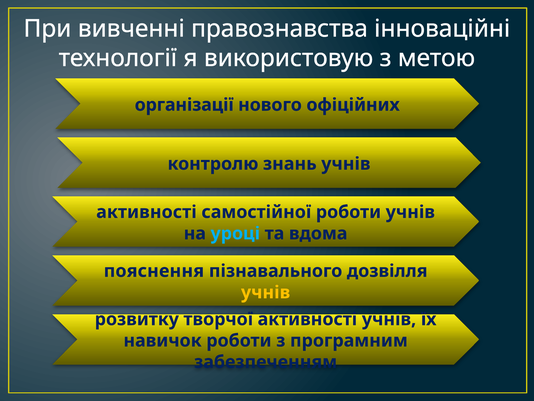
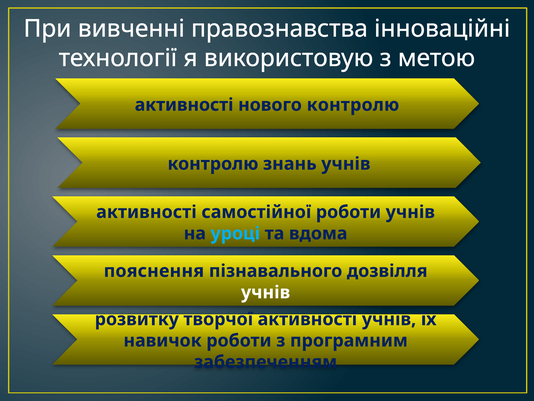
організації at (184, 105): організації -> активності
нового офіційних: офіційних -> контролю
учнів at (266, 292) colour: yellow -> white
